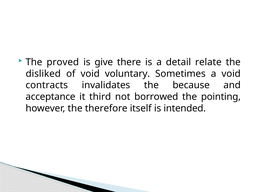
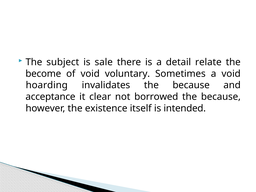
proved: proved -> subject
give: give -> sale
disliked: disliked -> become
contracts: contracts -> hoarding
third: third -> clear
pointing at (221, 97): pointing -> because
therefore: therefore -> existence
